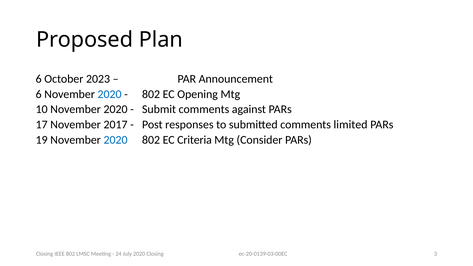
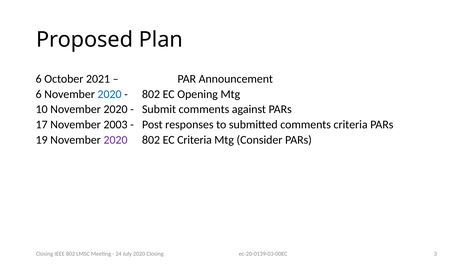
2023: 2023 -> 2021
2017: 2017 -> 2003
comments limited: limited -> criteria
2020 at (116, 140) colour: blue -> purple
